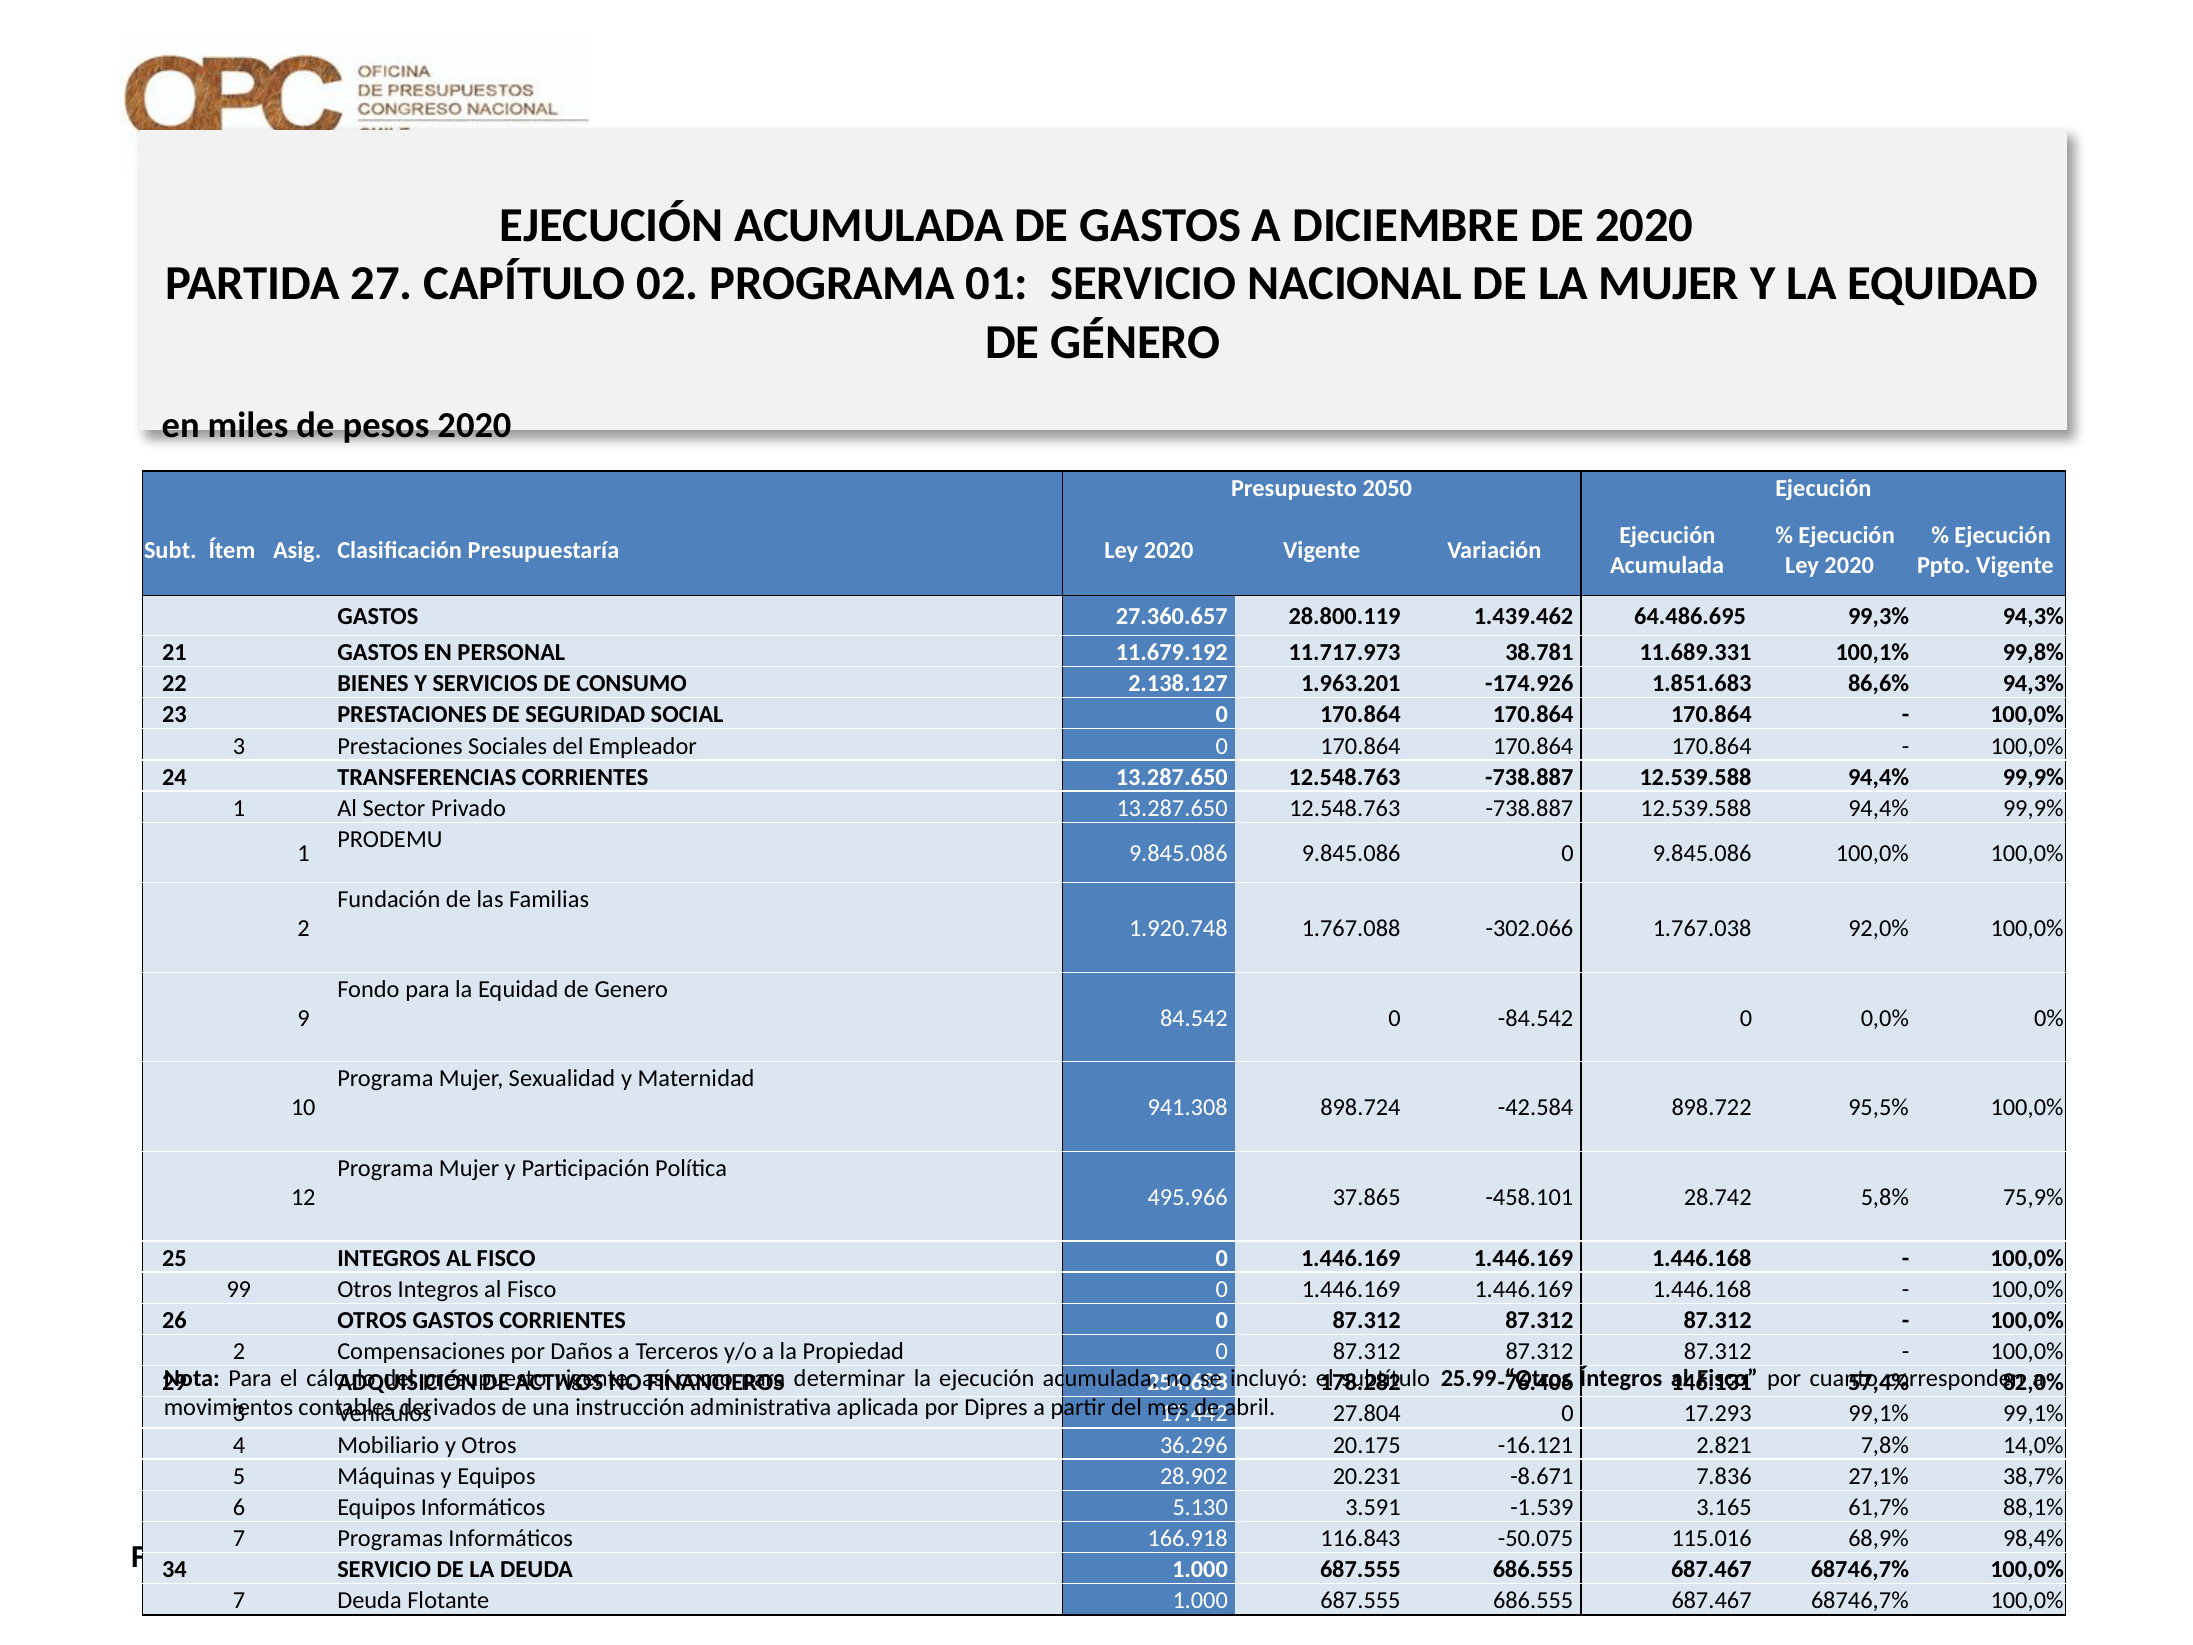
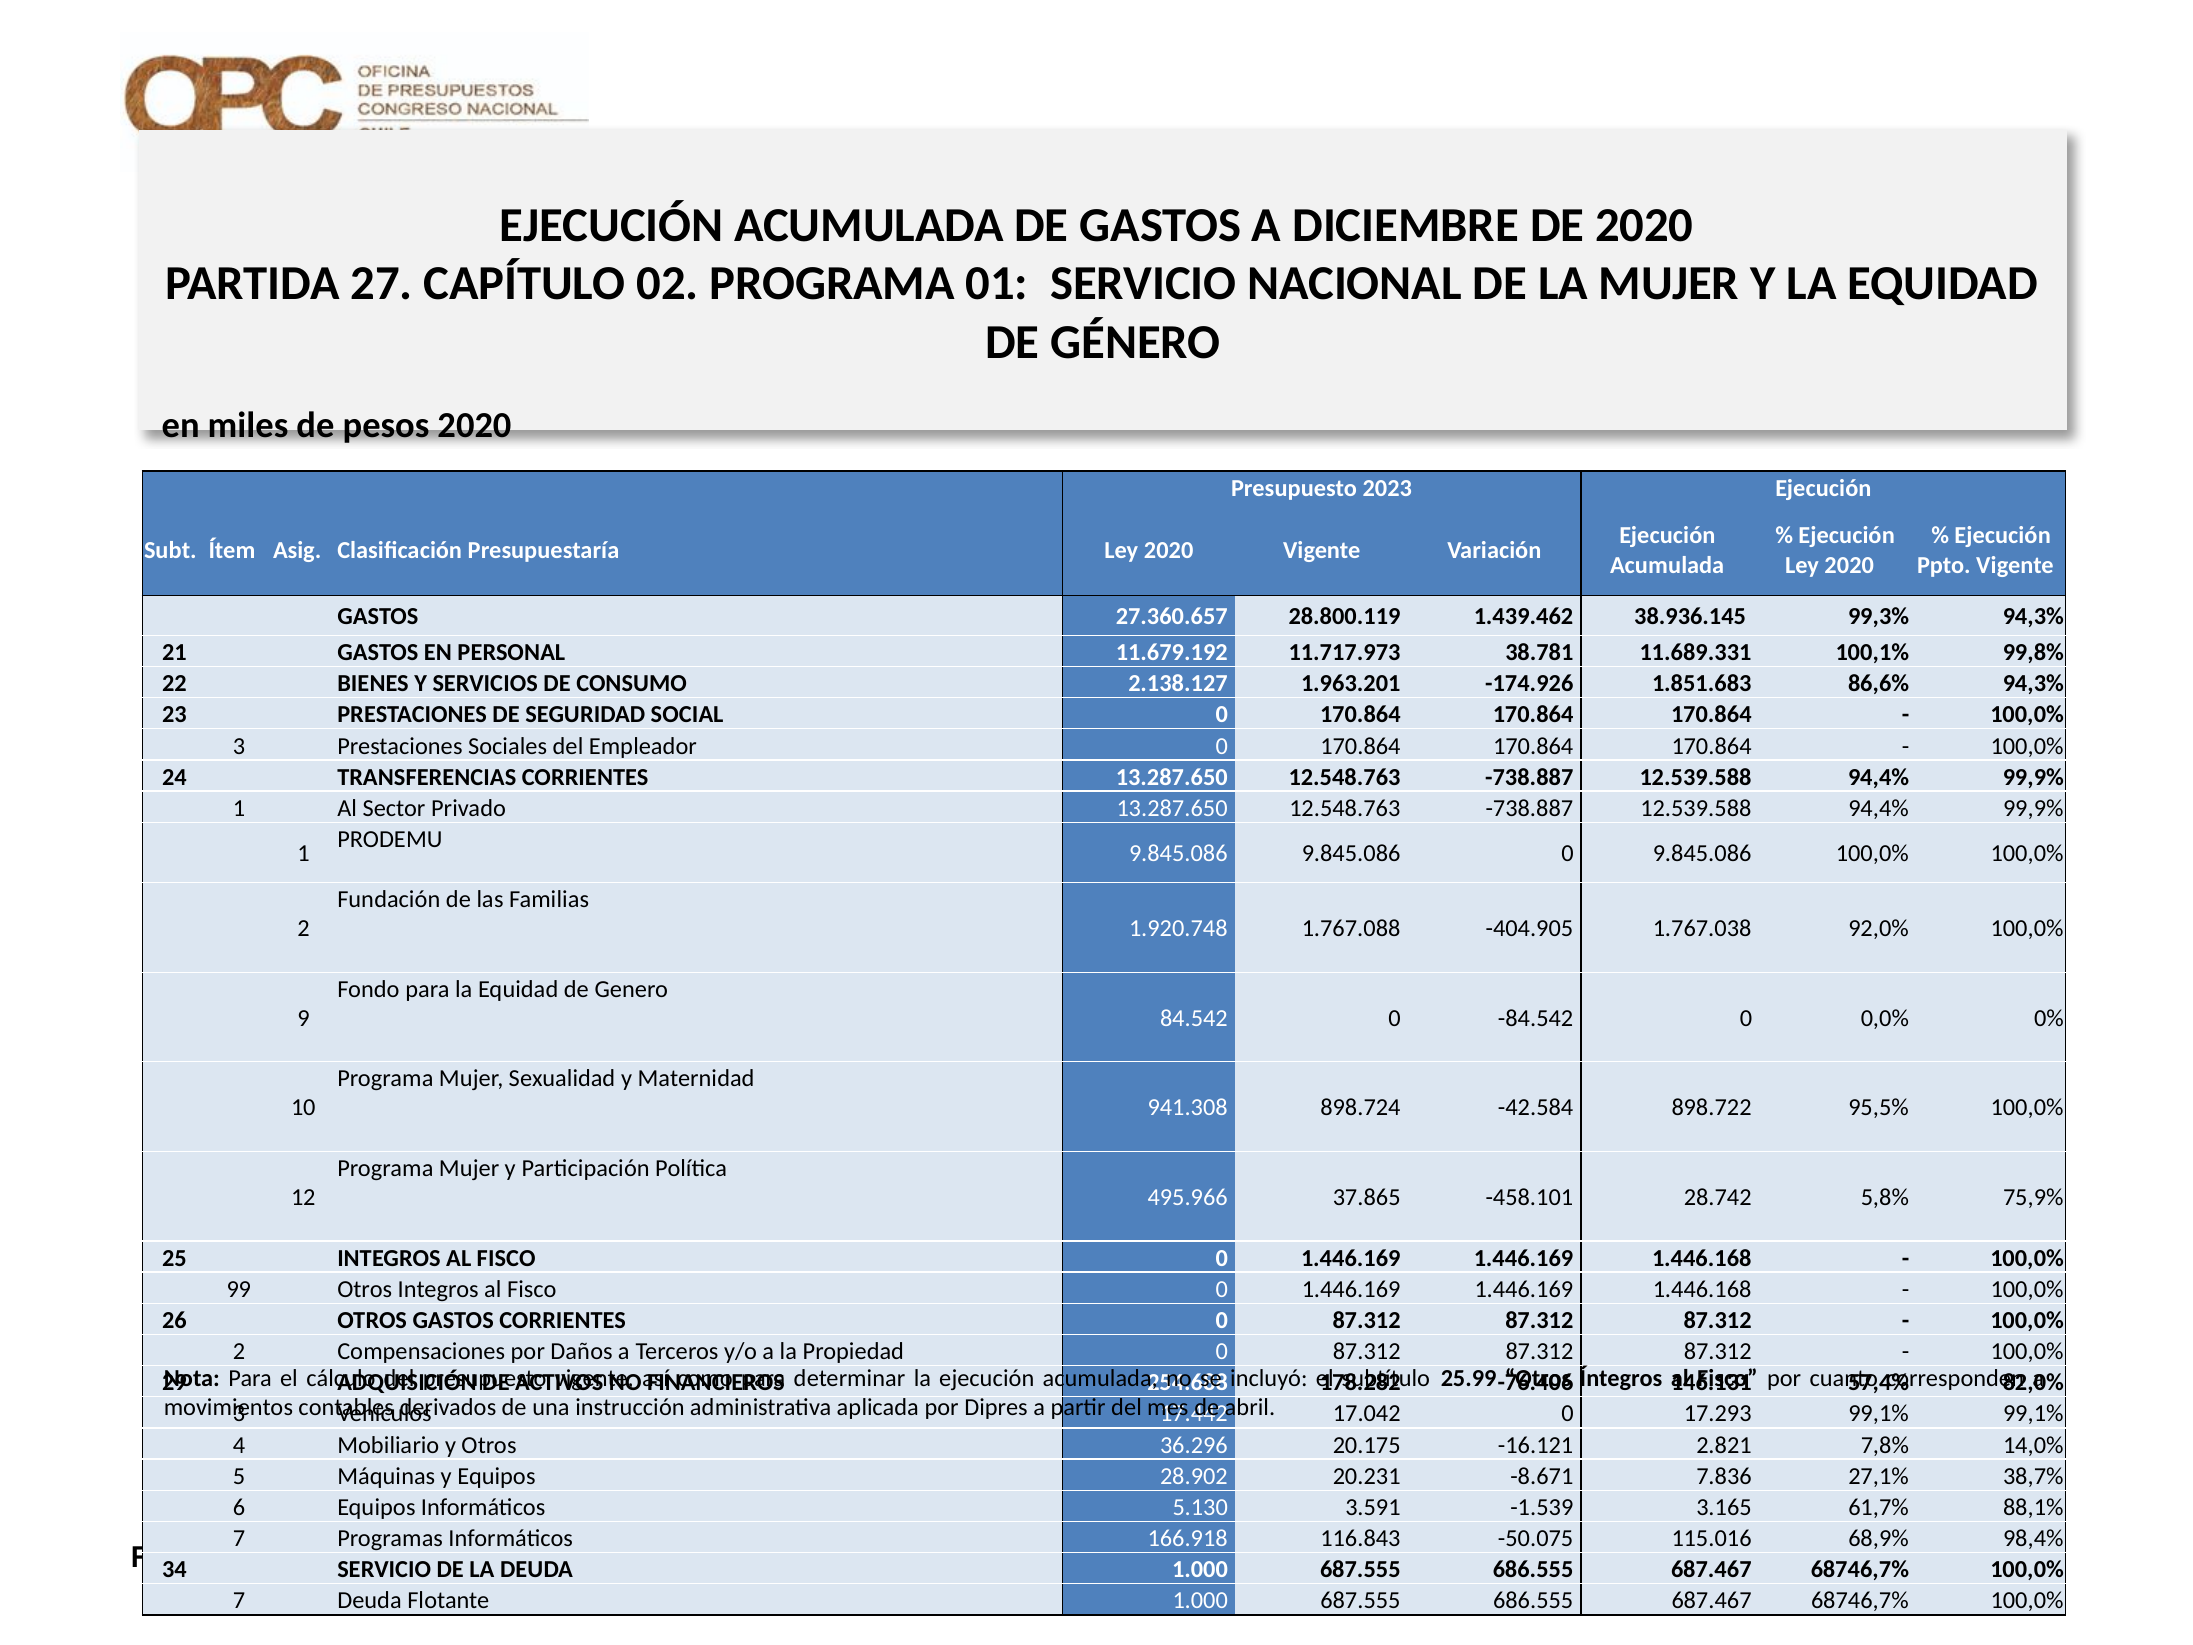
2050: 2050 -> 2023
64.486.695: 64.486.695 -> 38.936.145
-302.066: -302.066 -> -404.905
27.804: 27.804 -> 17.042
